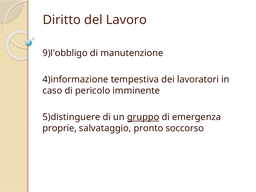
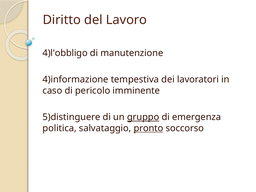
9)l'obbligo: 9)l'obbligo -> 4)l'obbligo
proprie: proprie -> politica
pronto underline: none -> present
